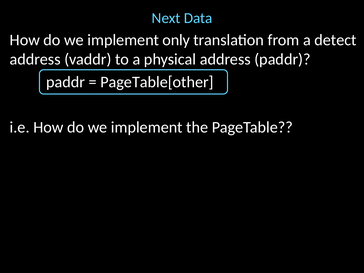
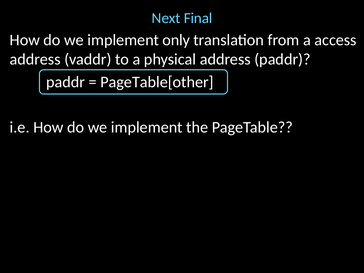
Data: Data -> Final
detect: detect -> access
